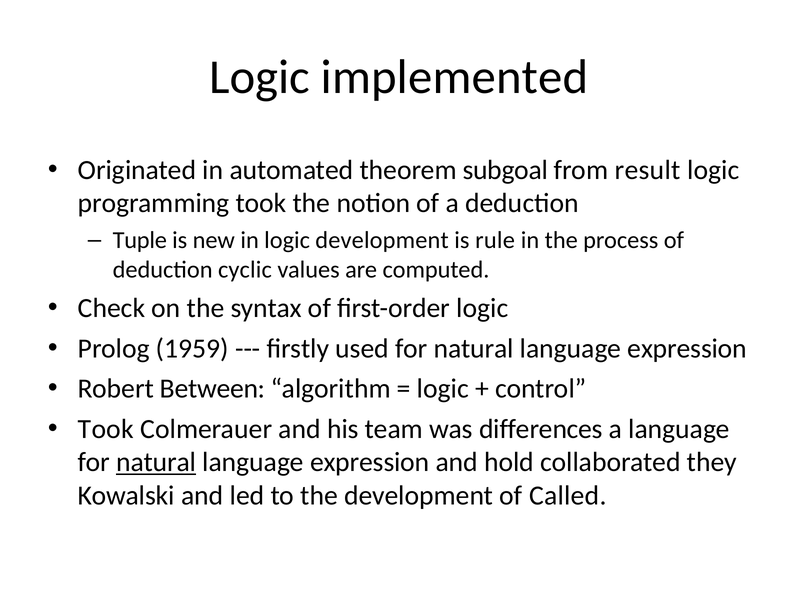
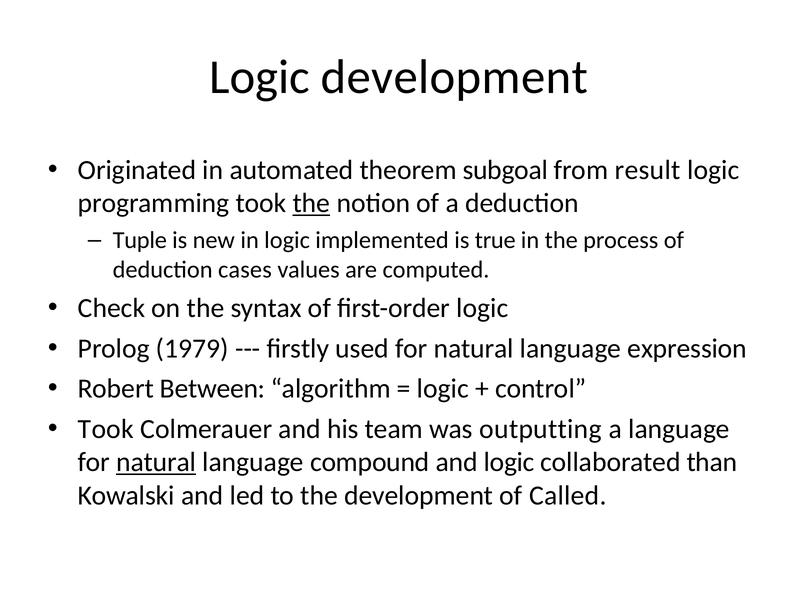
Logic implemented: implemented -> development
the at (311, 203) underline: none -> present
logic development: development -> implemented
rule: rule -> true
cyclic: cyclic -> cases
1959: 1959 -> 1979
differences: differences -> outputting
expression at (370, 463): expression -> compound
and hold: hold -> logic
they: they -> than
